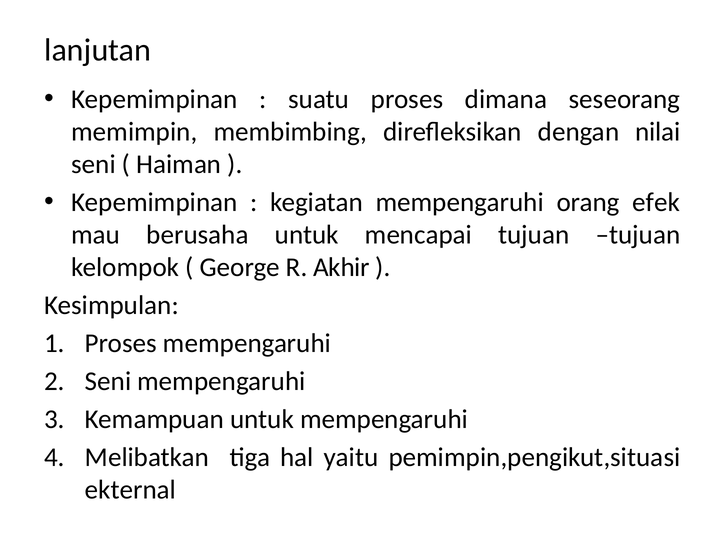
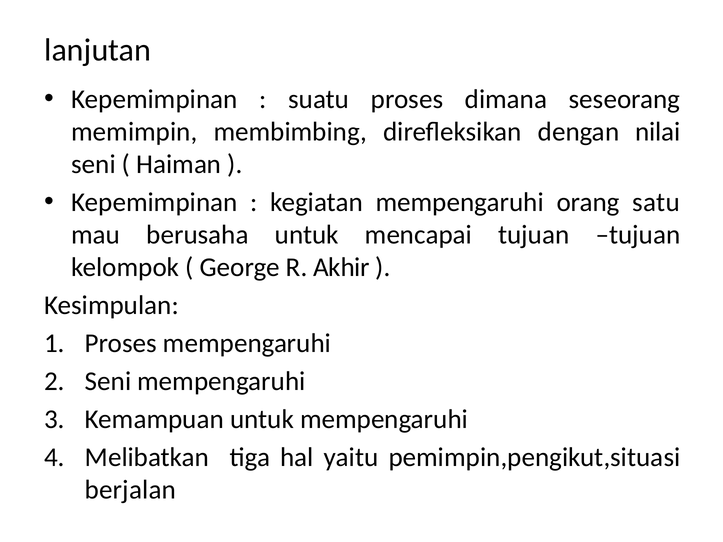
efek: efek -> satu
ekternal: ekternal -> berjalan
